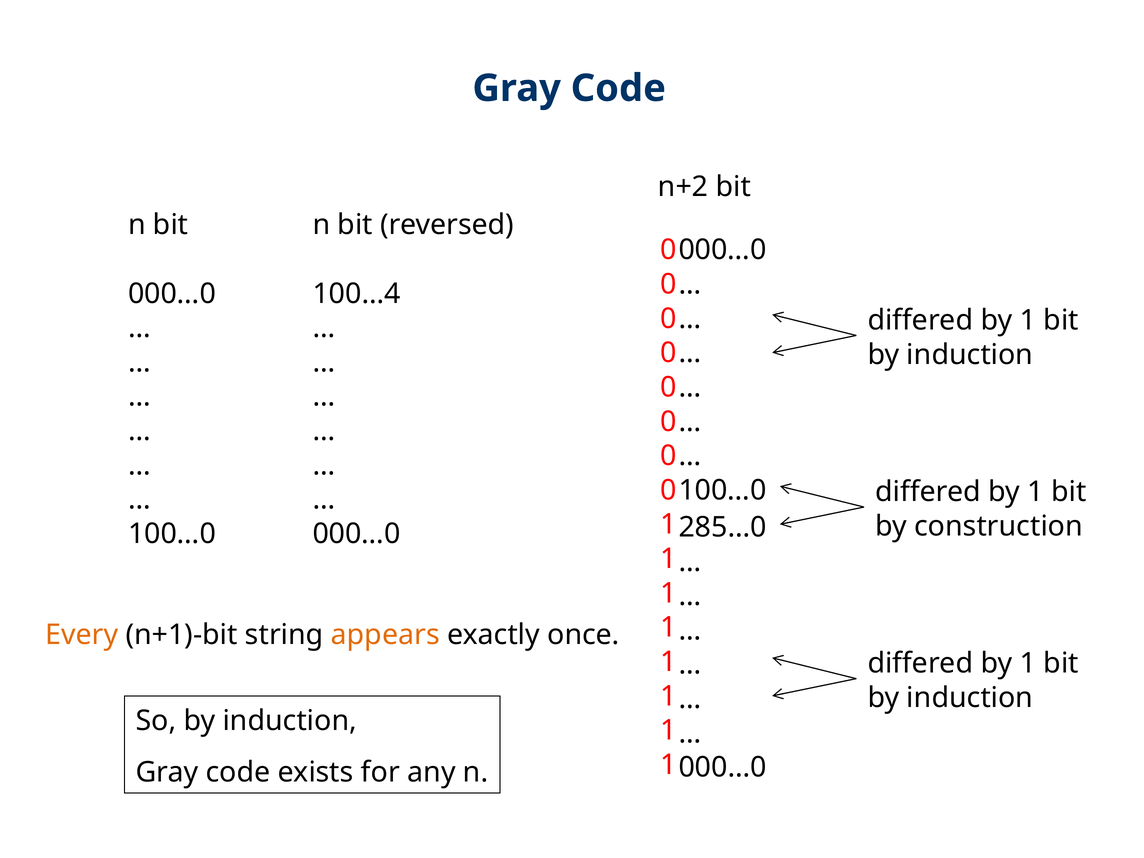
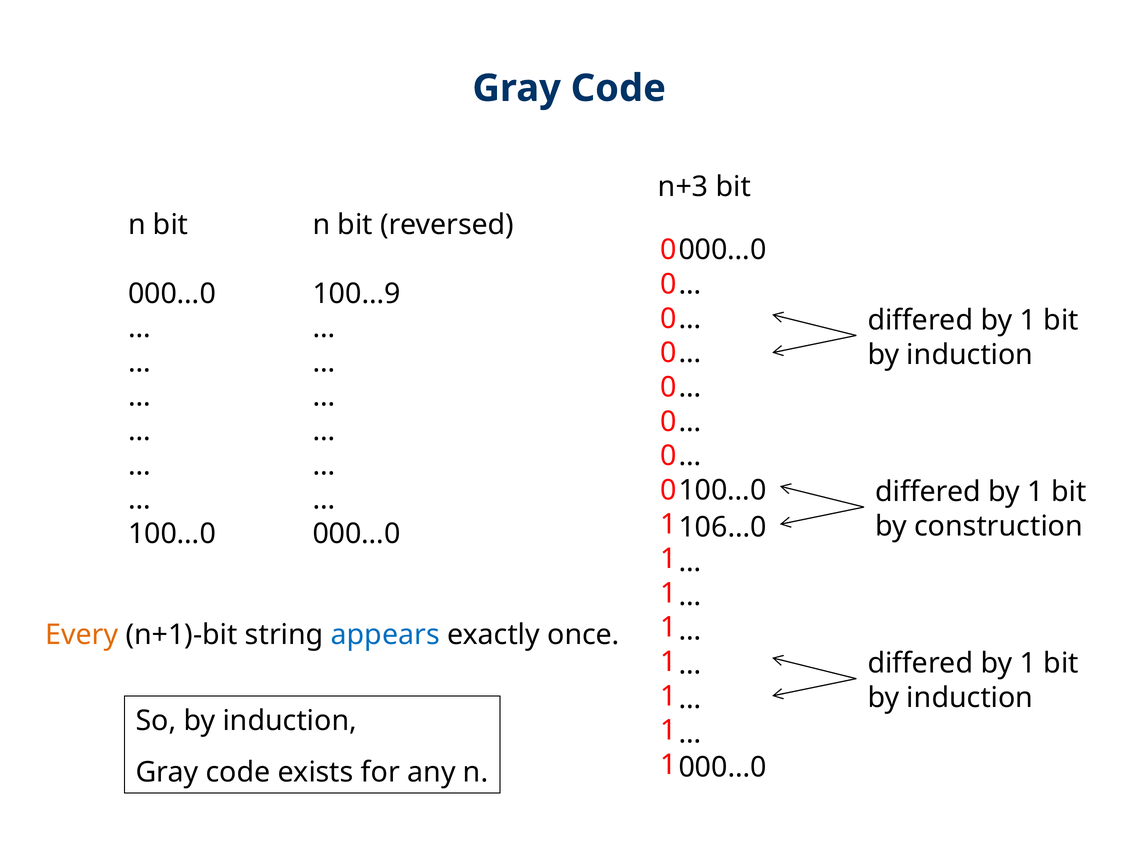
n+2: n+2 -> n+3
100…4: 100…4 -> 100…9
285…0: 285…0 -> 106…0
appears colour: orange -> blue
